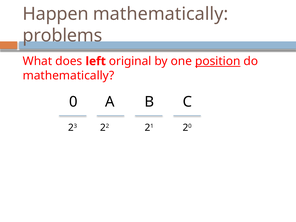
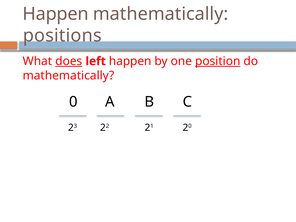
problems: problems -> positions
does underline: none -> present
left original: original -> happen
